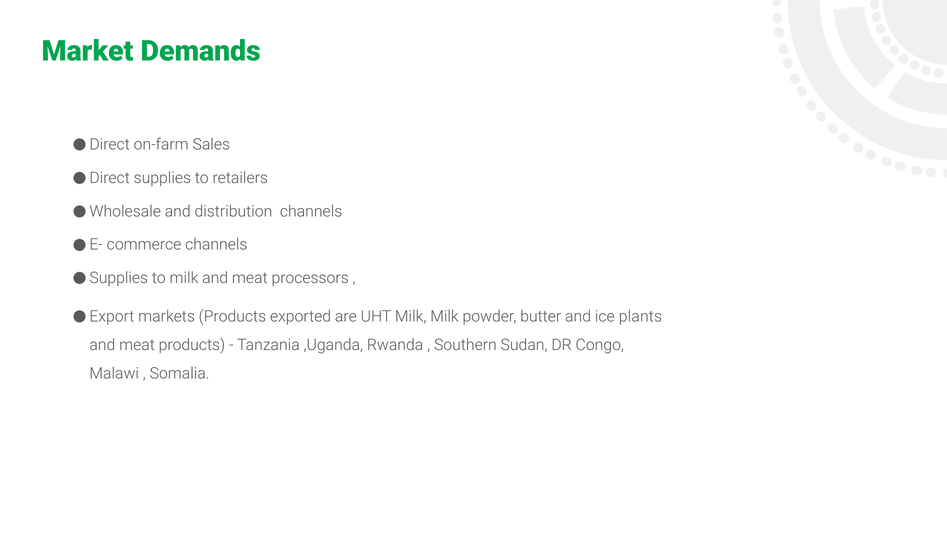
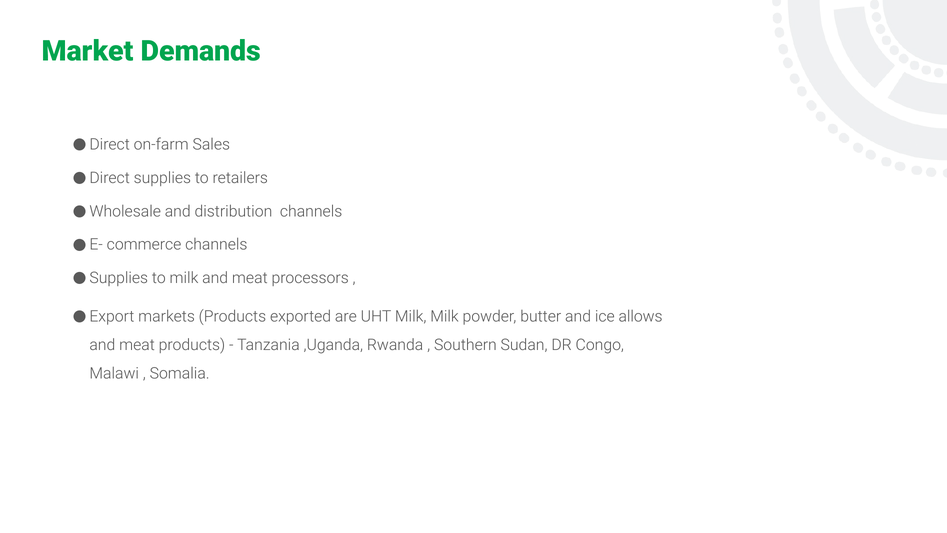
plants: plants -> allows
